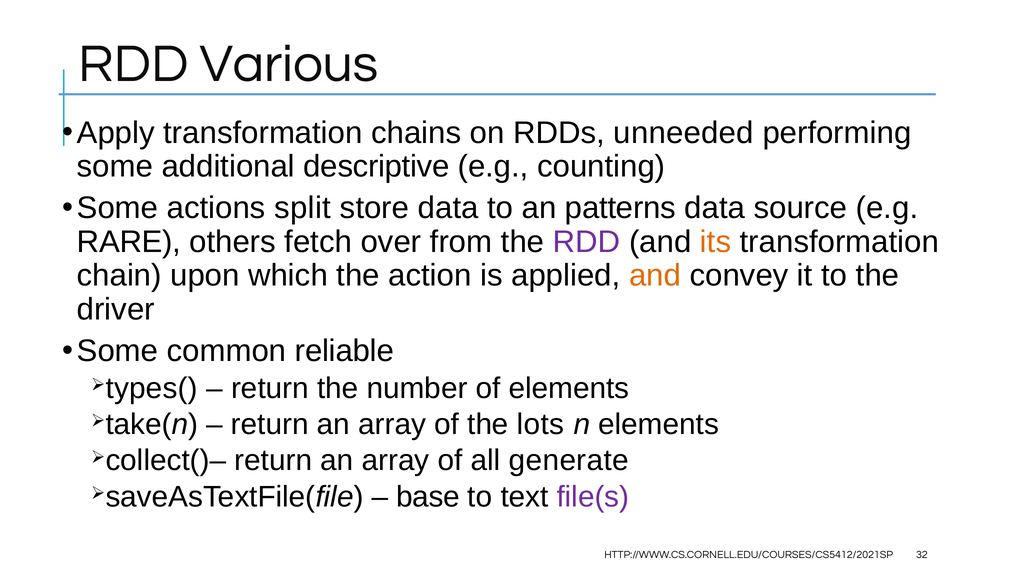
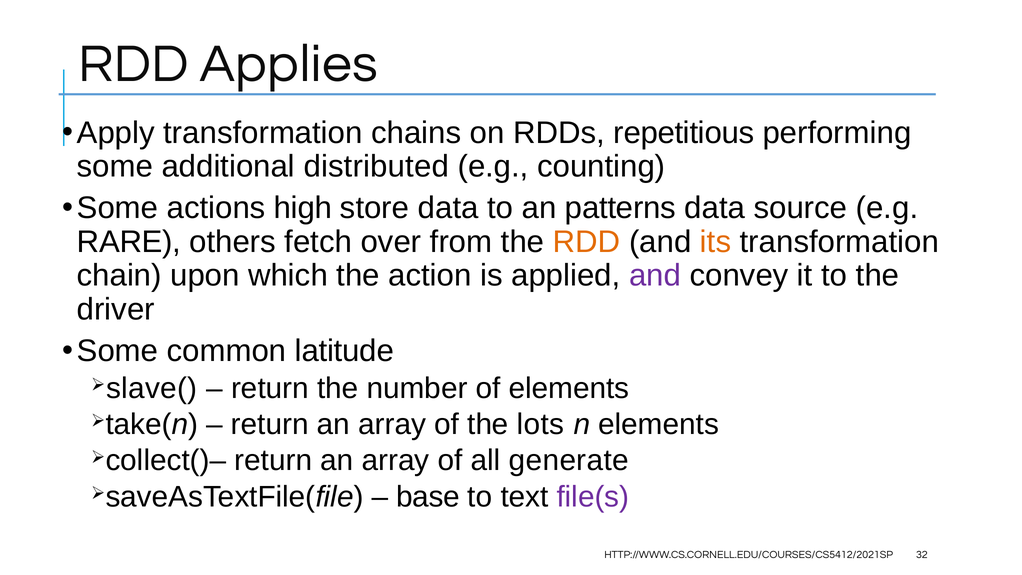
Various: Various -> Applies
unneeded: unneeded -> repetitious
descriptive: descriptive -> distributed
split: split -> high
RDD at (587, 242) colour: purple -> orange
and at (655, 276) colour: orange -> purple
reliable: reliable -> latitude
types(: types( -> slave(
